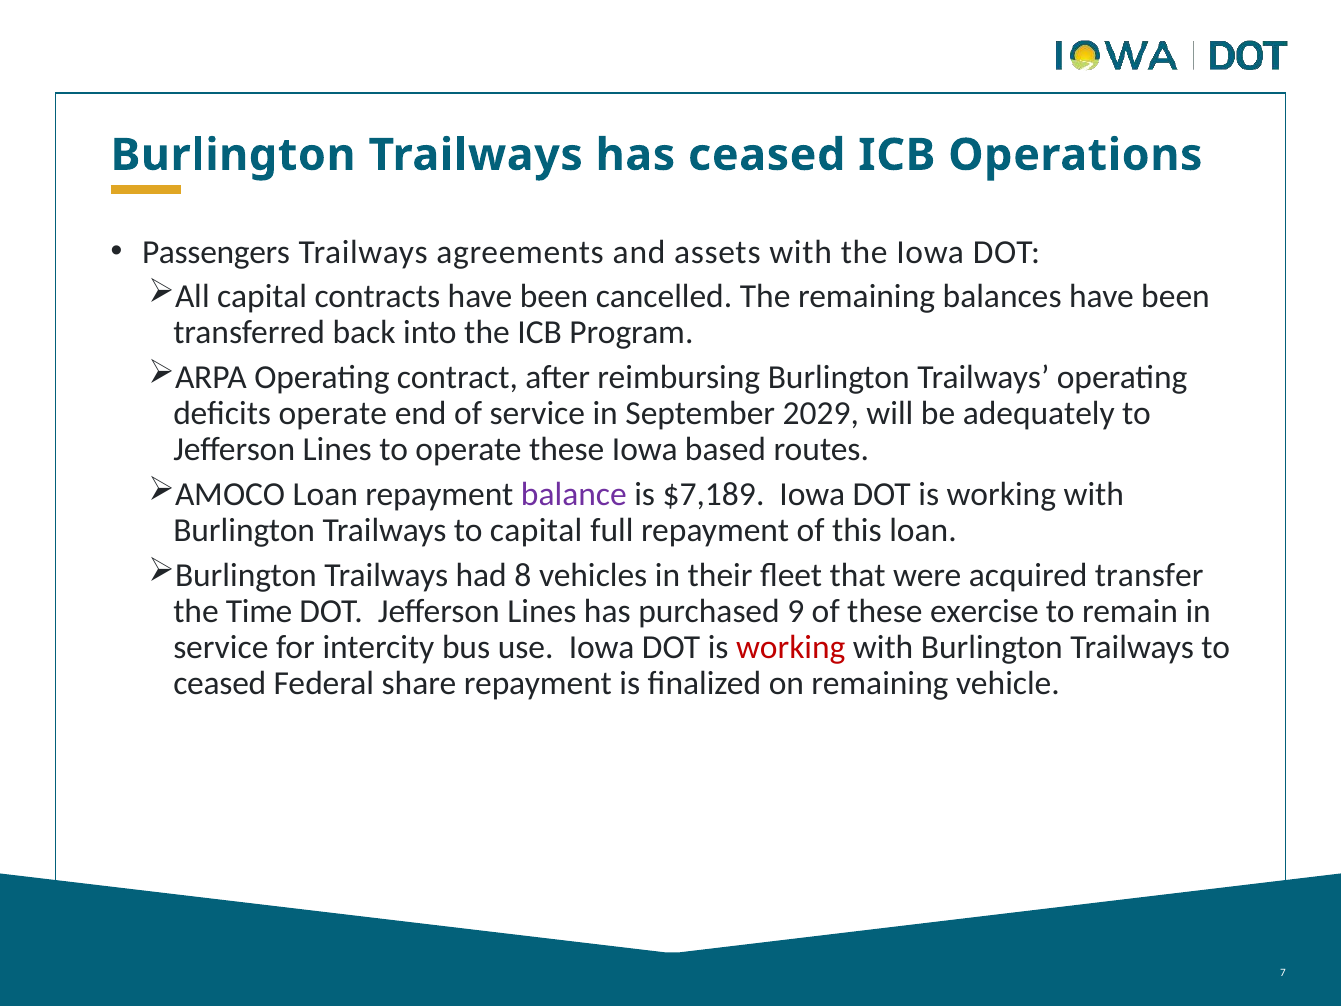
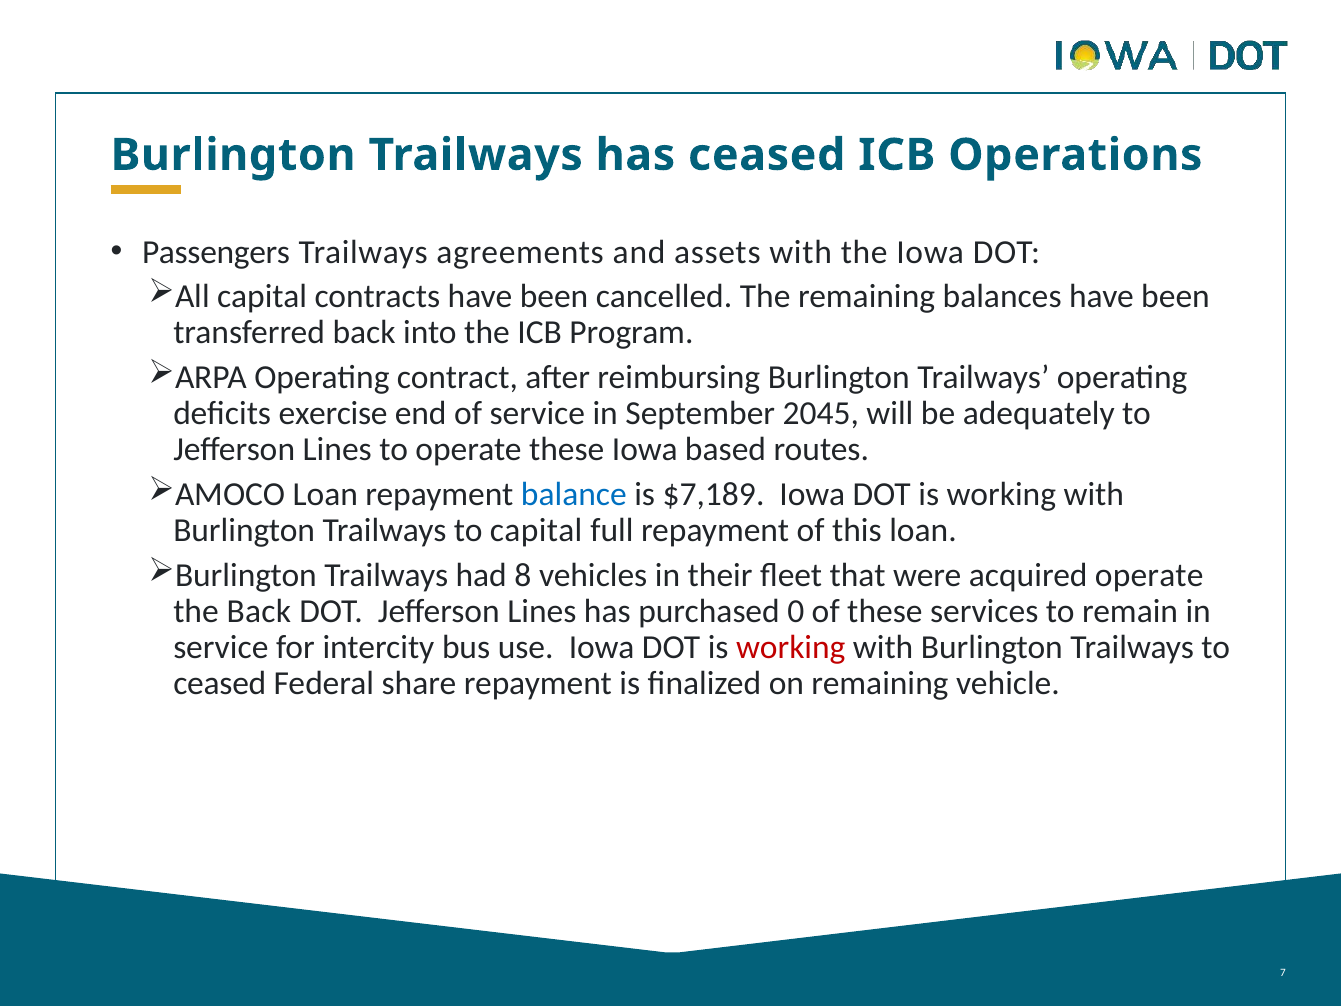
deficits operate: operate -> exercise
2029: 2029 -> 2045
balance colour: purple -> blue
acquired transfer: transfer -> operate
the Time: Time -> Back
9: 9 -> 0
exercise: exercise -> services
